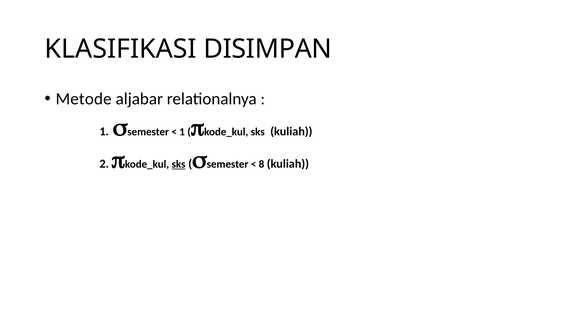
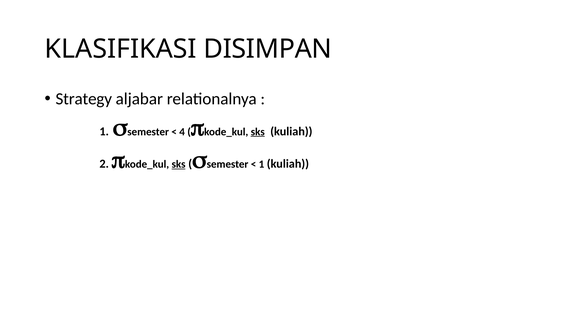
Metode: Metode -> Strategy
1 at (182, 132): 1 -> 4
sks at (258, 132) underline: none -> present
8 at (262, 164): 8 -> 1
